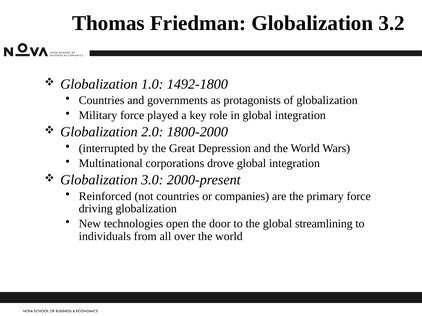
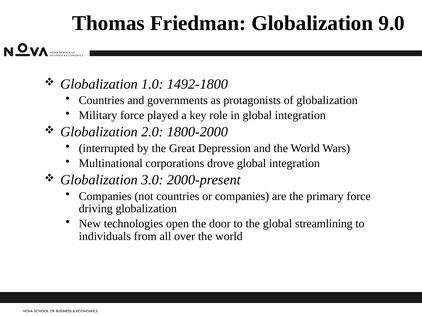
3.2: 3.2 -> 9.0
Reinforced at (105, 196): Reinforced -> Companies
